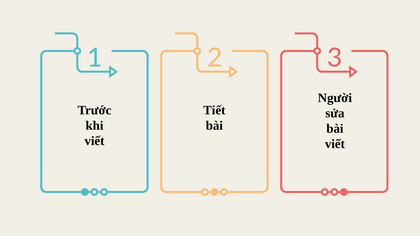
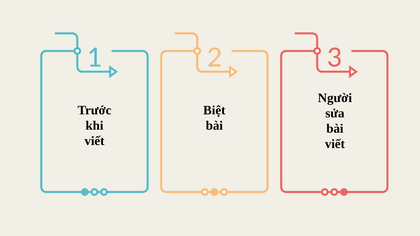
Tiết: Tiết -> Biệt
